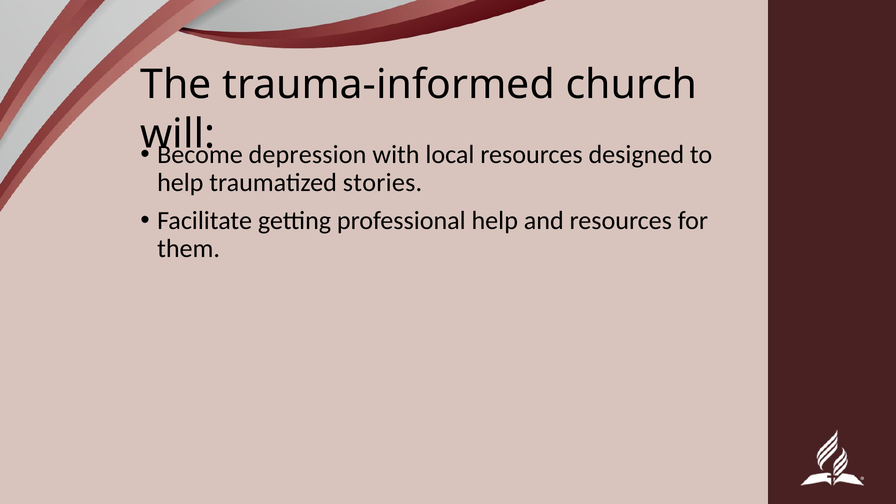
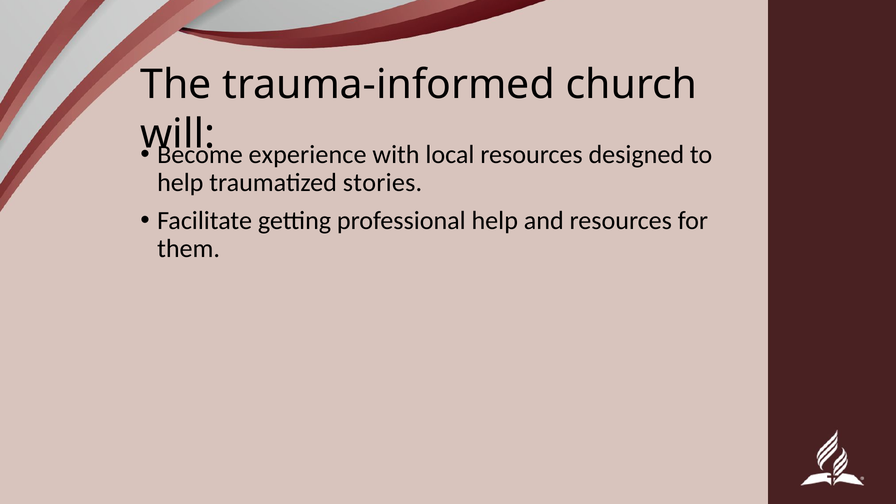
depression: depression -> experience
